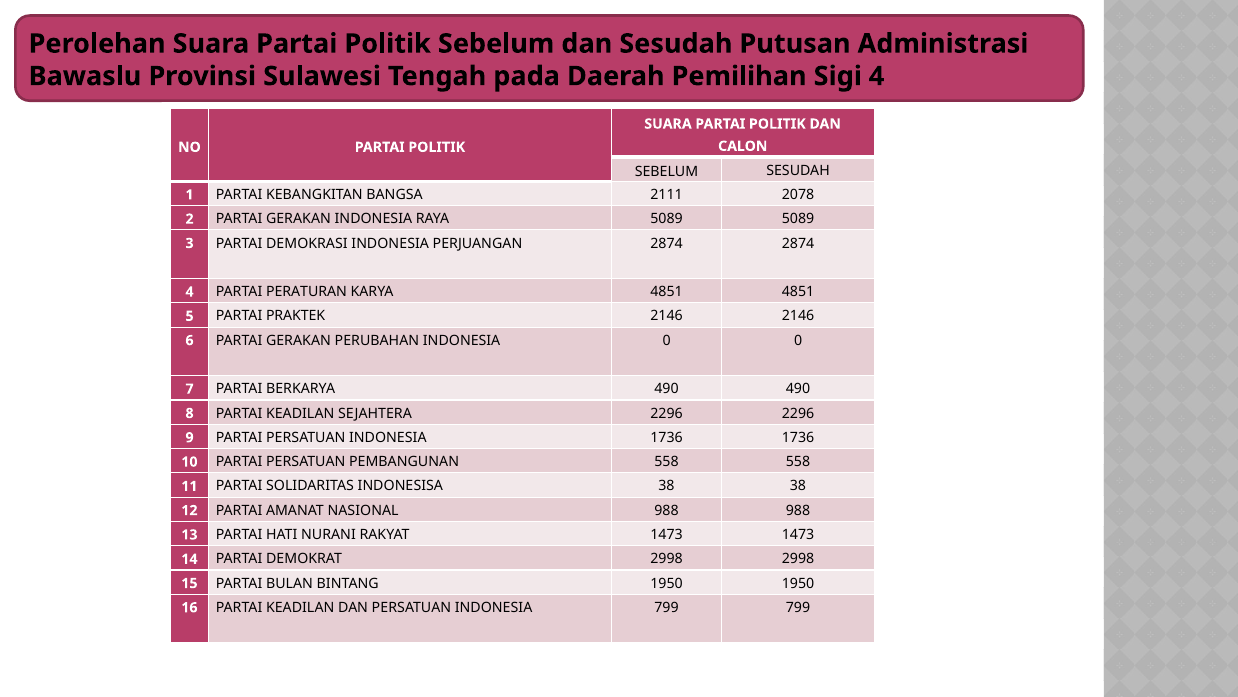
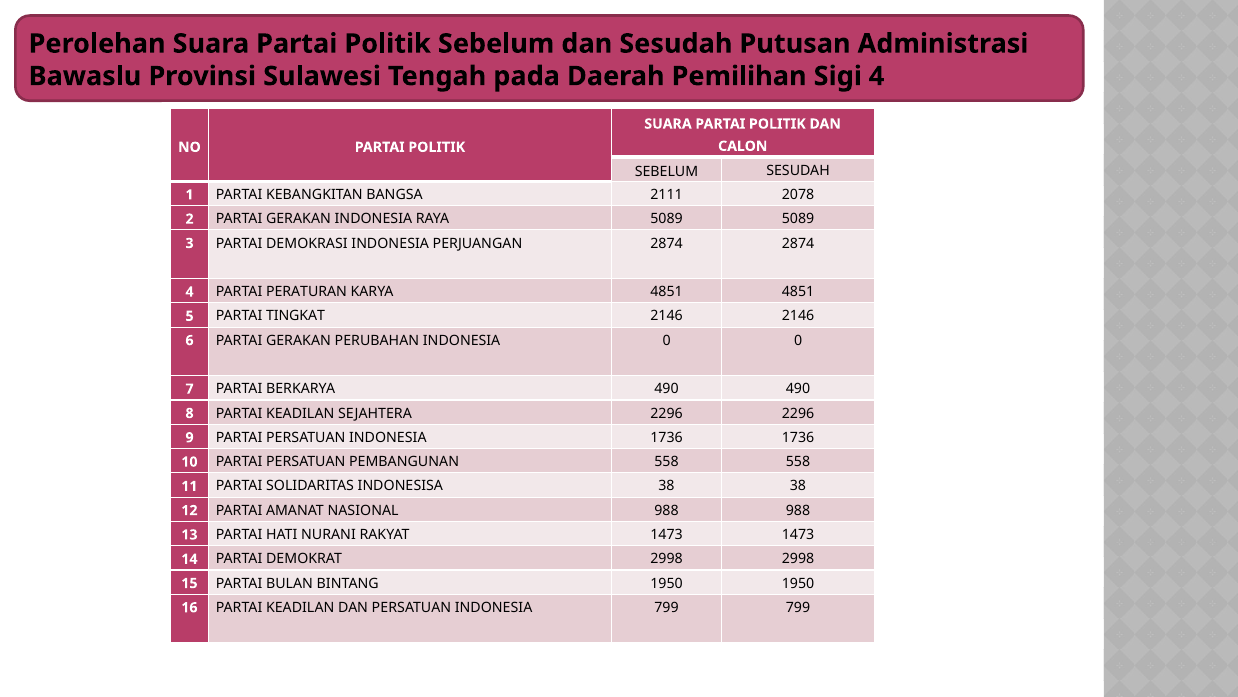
PRAKTEK: PRAKTEK -> TINGKAT
